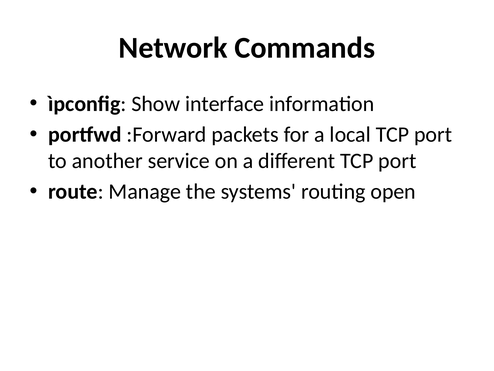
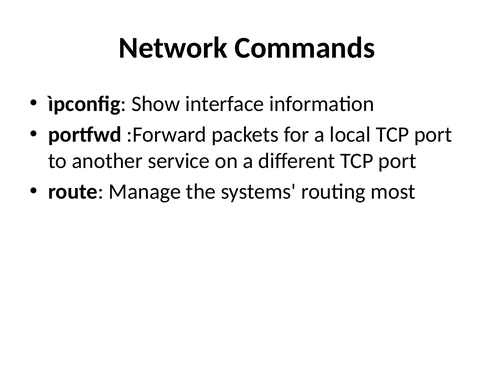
open: open -> most
